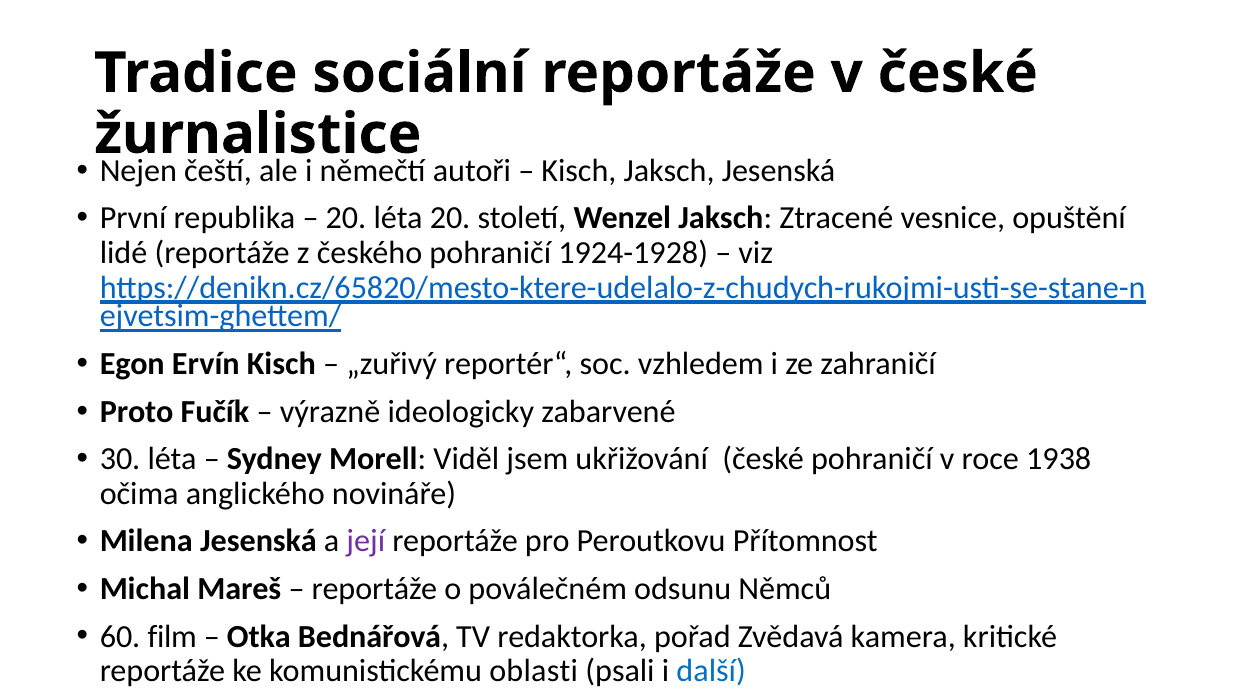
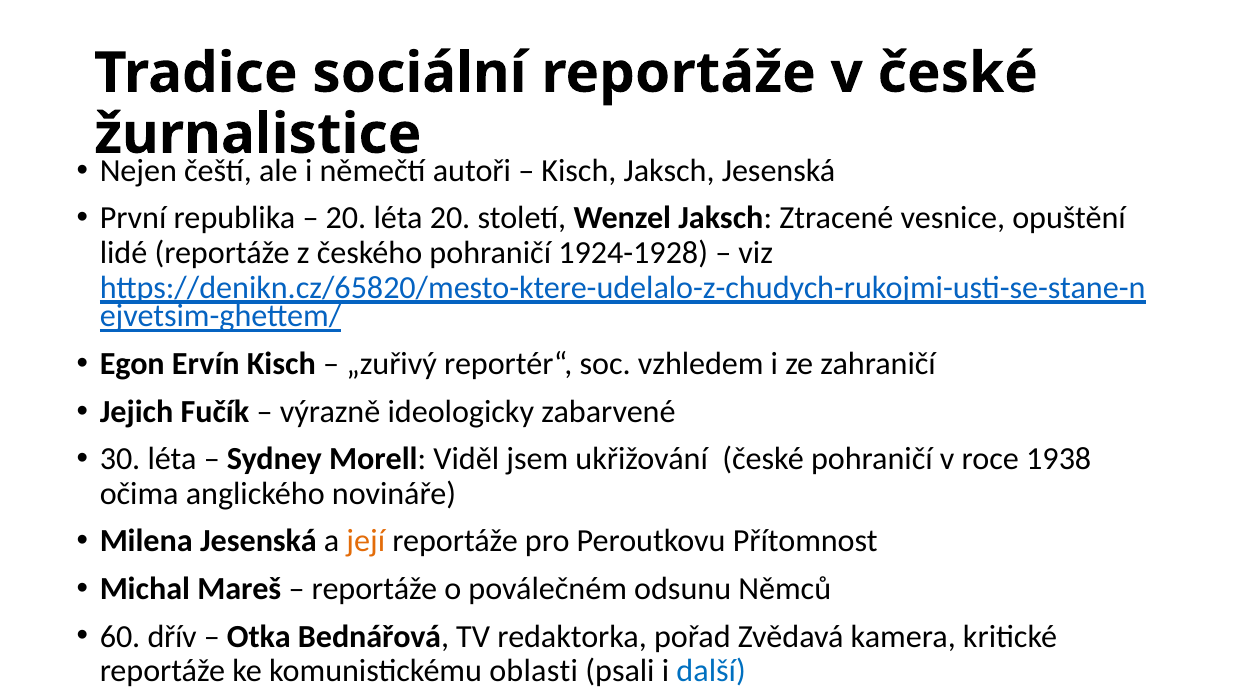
Proto: Proto -> Jejich
její colour: purple -> orange
film: film -> dřív
